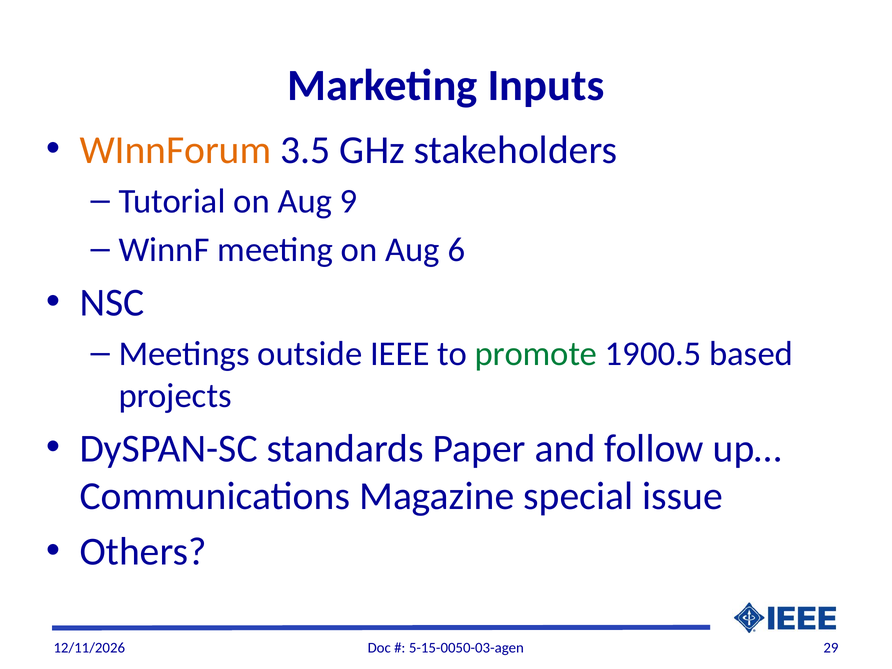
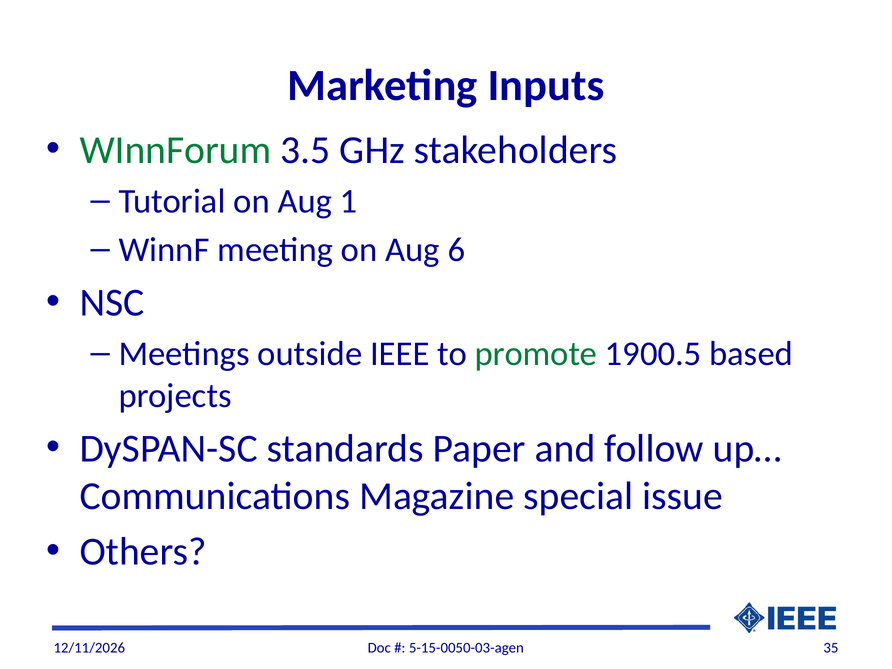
WInnForum colour: orange -> green
9: 9 -> 1
29: 29 -> 35
